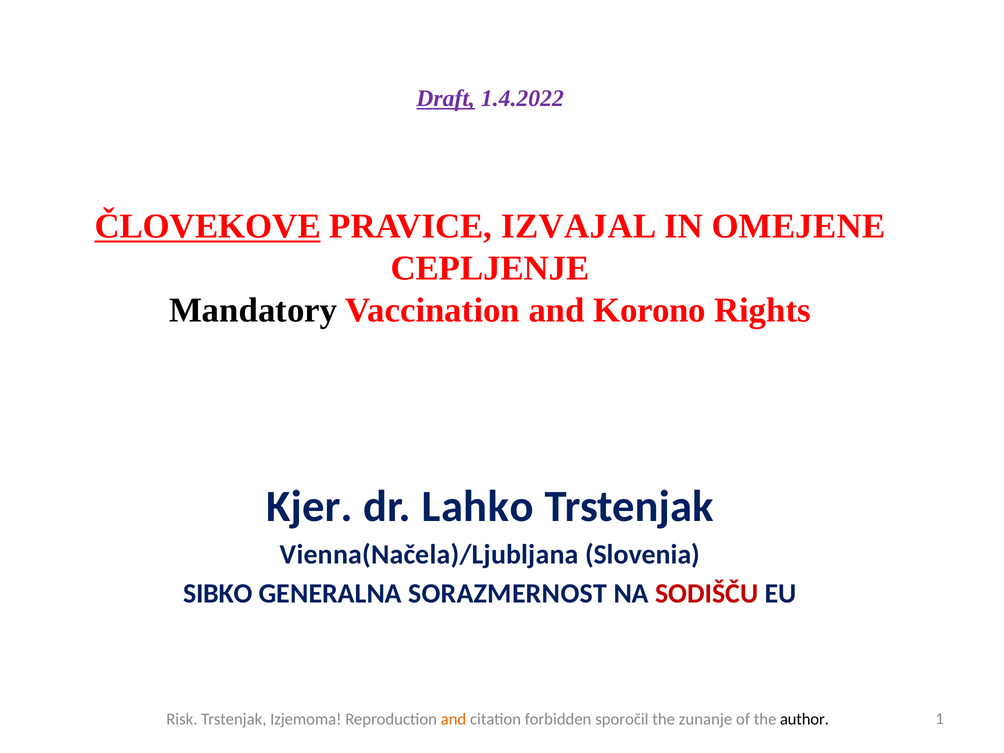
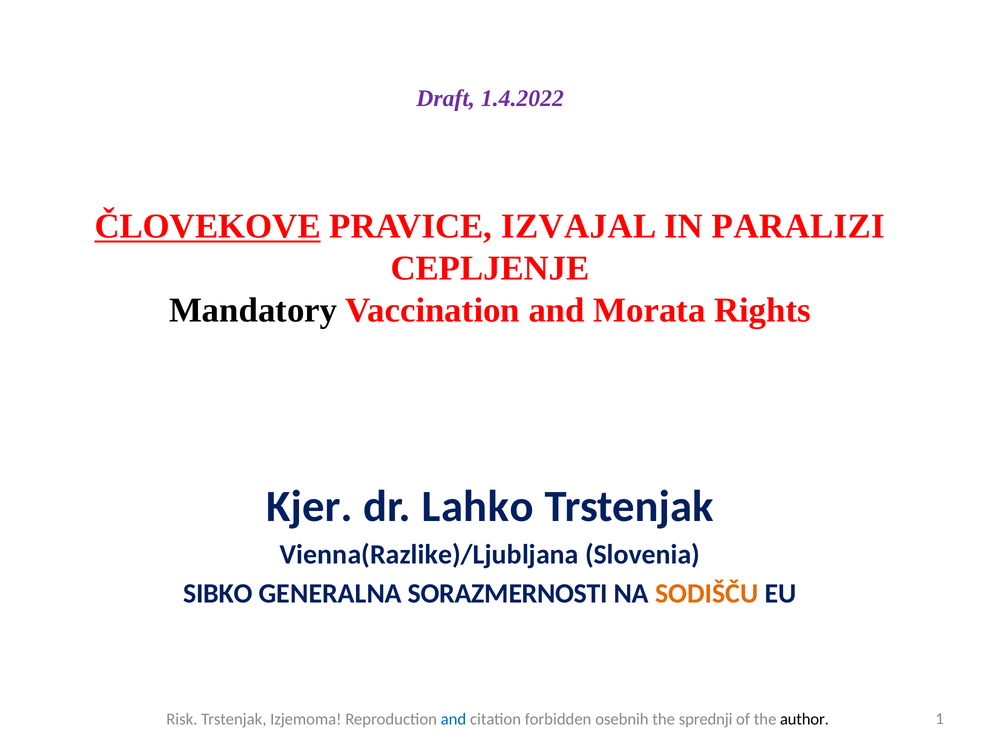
Draft underline: present -> none
OMEJENE: OMEJENE -> PARALIZI
Korono: Korono -> Morata
Vienna(Načela)/Ljubljana: Vienna(Načela)/Ljubljana -> Vienna(Razlike)/Ljubljana
SORAZMERNOST: SORAZMERNOST -> SORAZMERNOSTI
SODIŠČU colour: red -> orange
and at (453, 719) colour: orange -> blue
sporočil: sporočil -> osebnih
zunanje: zunanje -> sprednji
